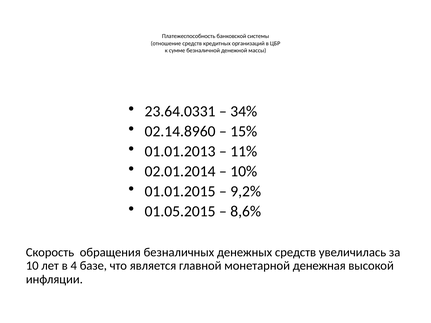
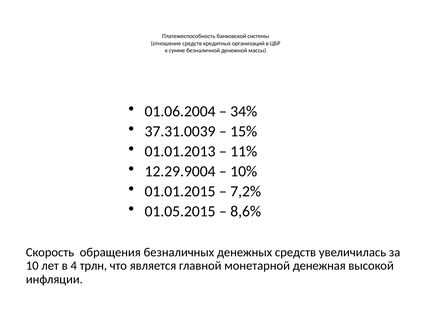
23.64.0331: 23.64.0331 -> 01.06.2004
02.14.8960: 02.14.8960 -> 37.31.0039
02.01.2014: 02.01.2014 -> 12.29.9004
9,2%: 9,2% -> 7,2%
базе: базе -> трлн
